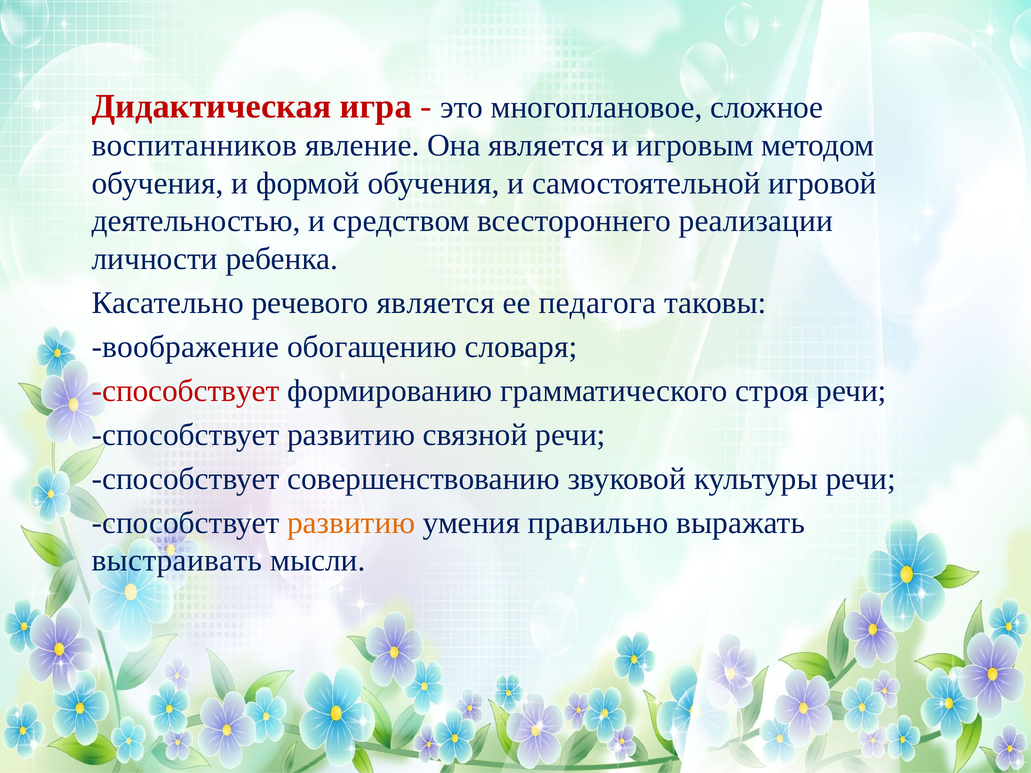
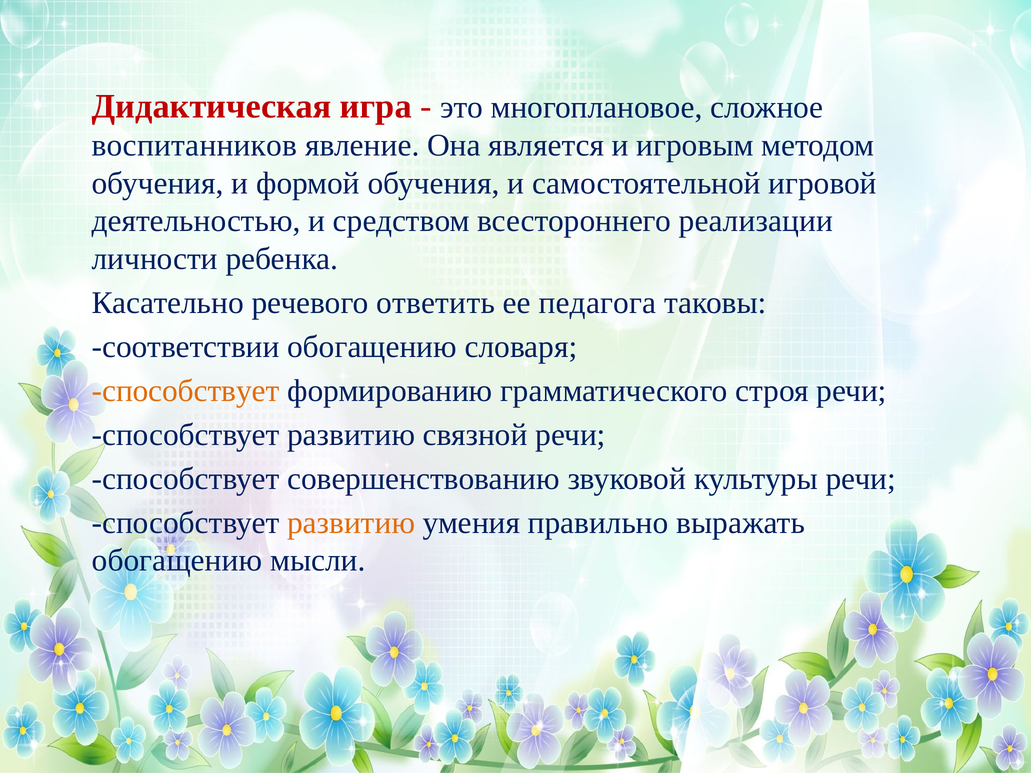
речевого является: является -> ответить
воображение: воображение -> соответствии
способствует at (186, 391) colour: red -> orange
выстраивать at (177, 561): выстраивать -> обогащению
